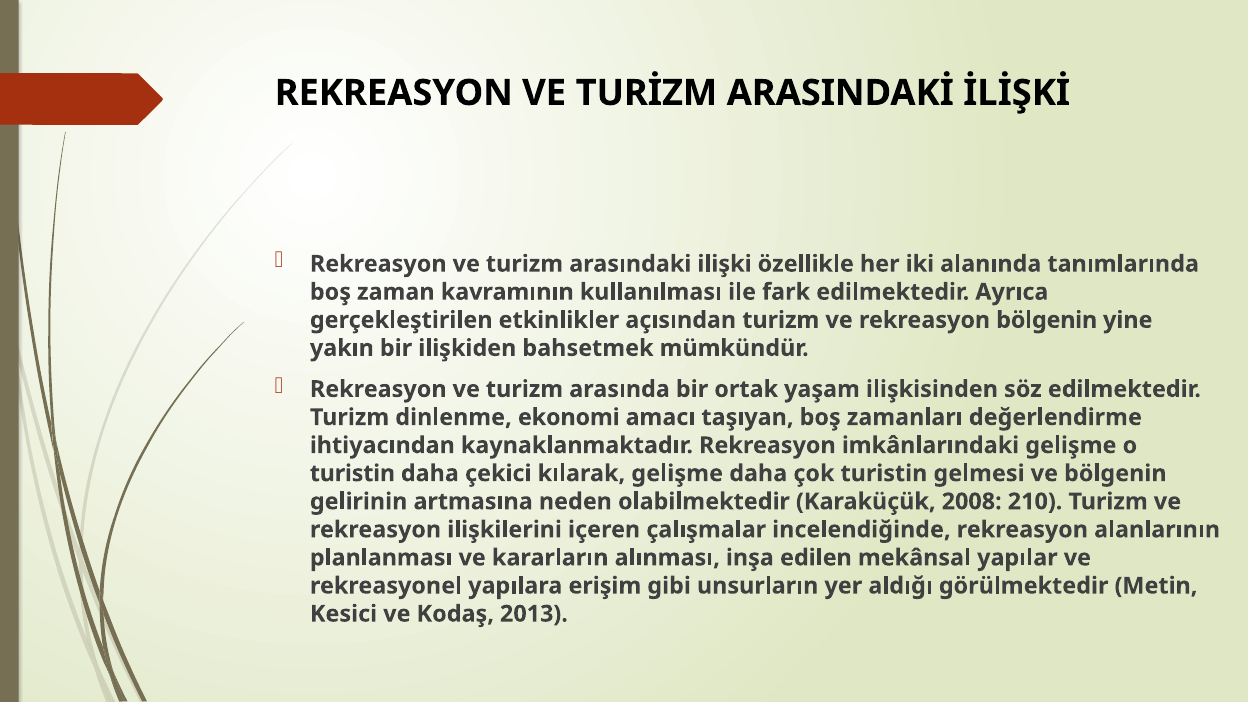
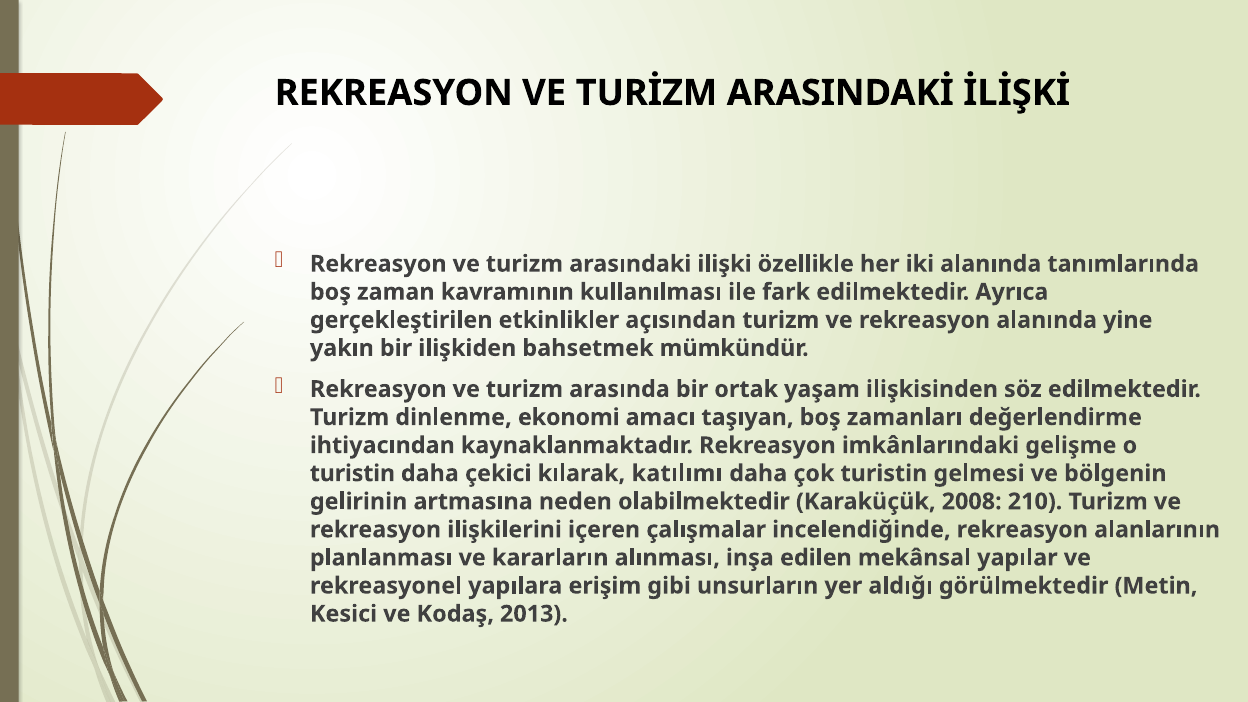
rekreasyon bölgenin: bölgenin -> alanında
kılarak gelişme: gelişme -> katılımı
